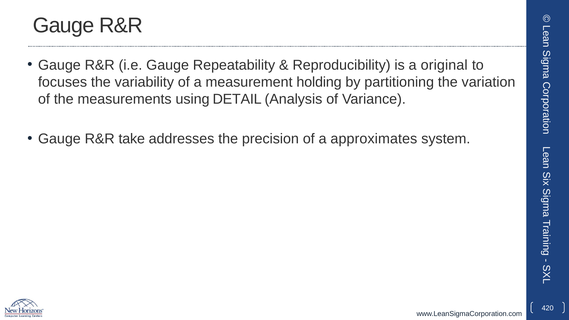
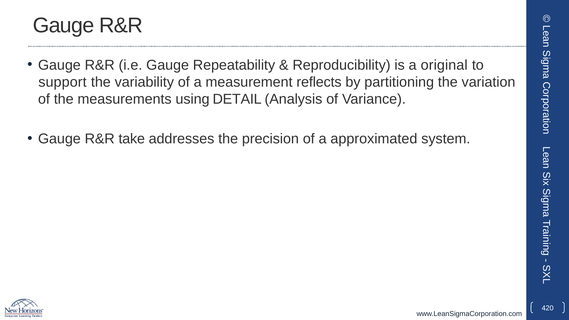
focuses: focuses -> support
holding: holding -> reflects
approximates: approximates -> approximated
